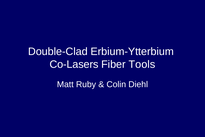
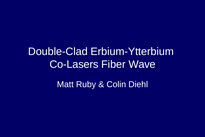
Tools: Tools -> Wave
